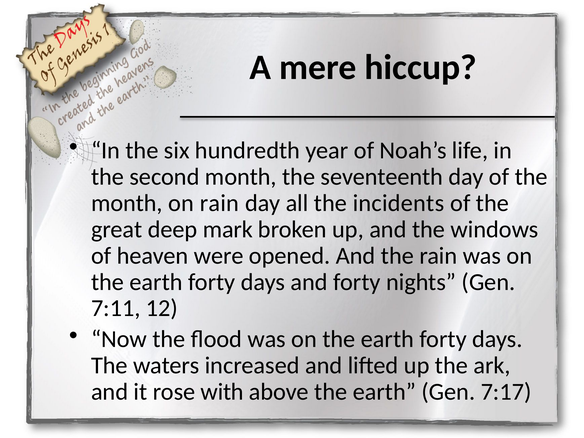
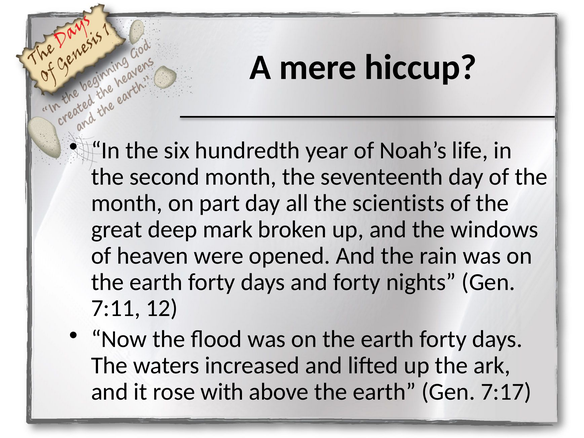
on rain: rain -> part
incidents: incidents -> scientists
